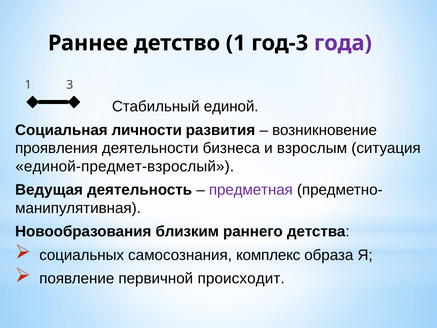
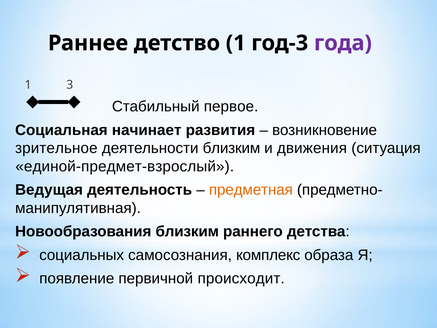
единой: единой -> первое
личности: личности -> начинает
проявления: проявления -> зрительное
деятельности бизнеса: бизнеса -> близким
взрослым: взрослым -> движения
предметная colour: purple -> orange
